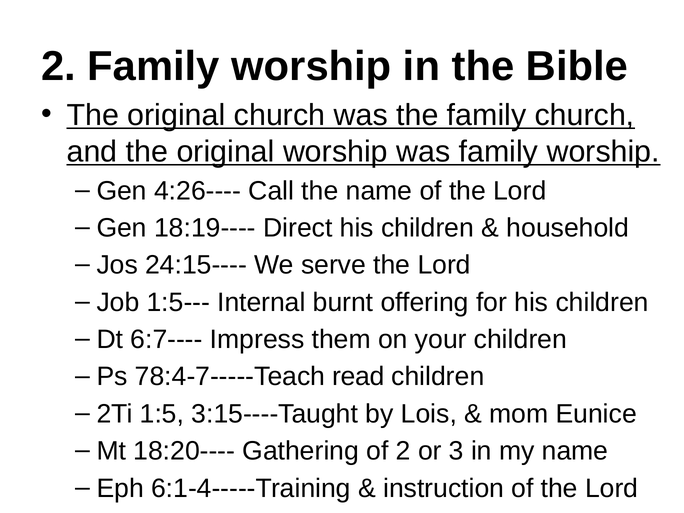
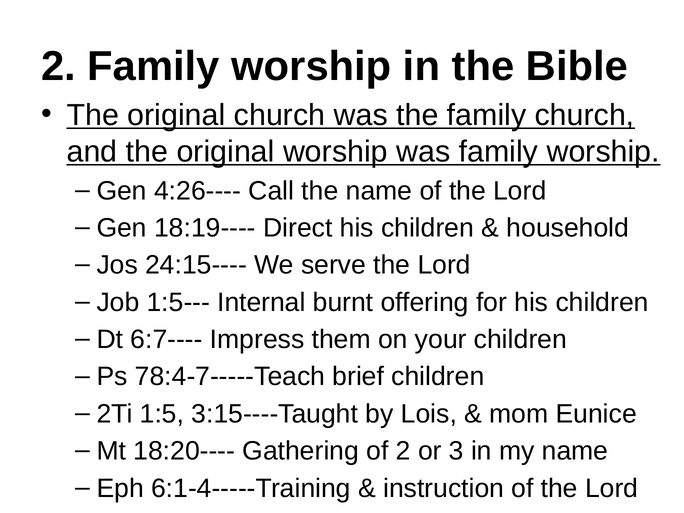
read: read -> brief
